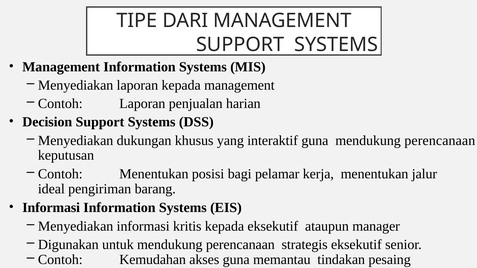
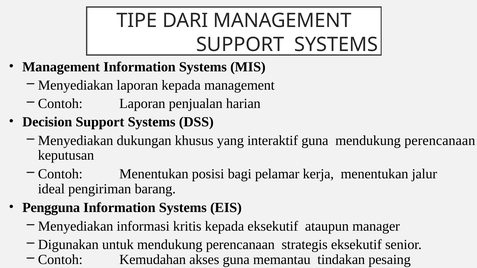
Informasi at (51, 208): Informasi -> Pengguna
